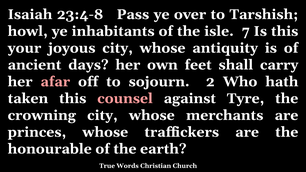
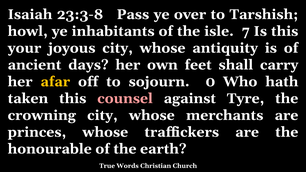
23:4-8: 23:4-8 -> 23:3-8
afar colour: pink -> yellow
2: 2 -> 0
